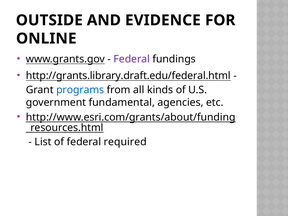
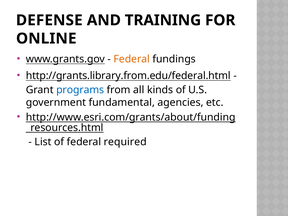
OUTSIDE: OUTSIDE -> DEFENSE
EVIDENCE: EVIDENCE -> TRAINING
Federal at (132, 59) colour: purple -> orange
http://grants.library.draft.edu/federal.html: http://grants.library.draft.edu/federal.html -> http://grants.library.from.edu/federal.html
